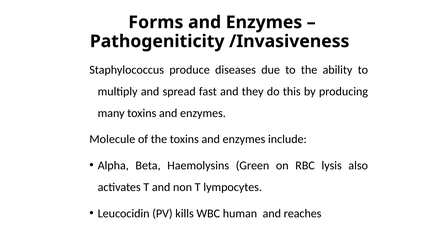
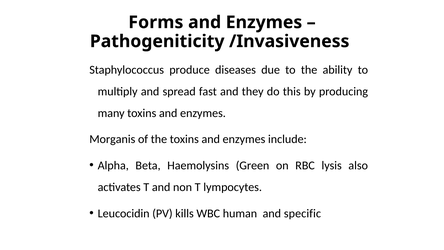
Molecule: Molecule -> Morganis
reaches: reaches -> specific
